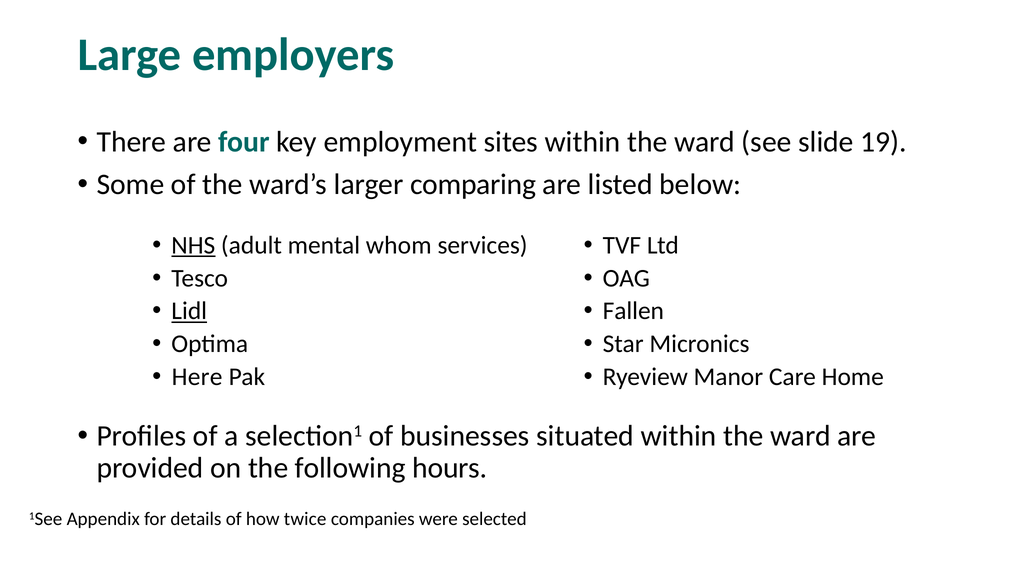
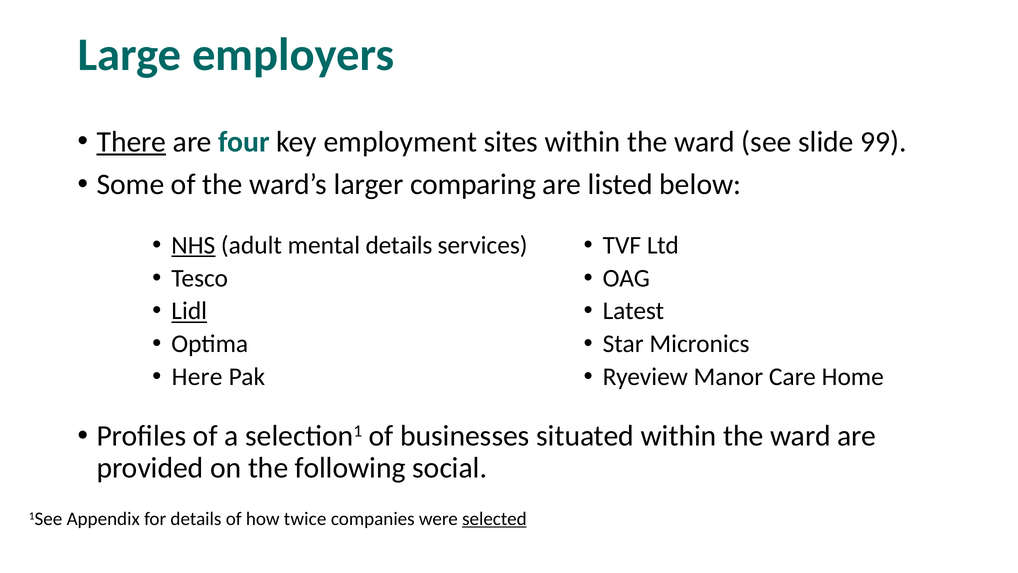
There underline: none -> present
19: 19 -> 99
mental whom: whom -> details
Fallen: Fallen -> Latest
hours: hours -> social
selected underline: none -> present
